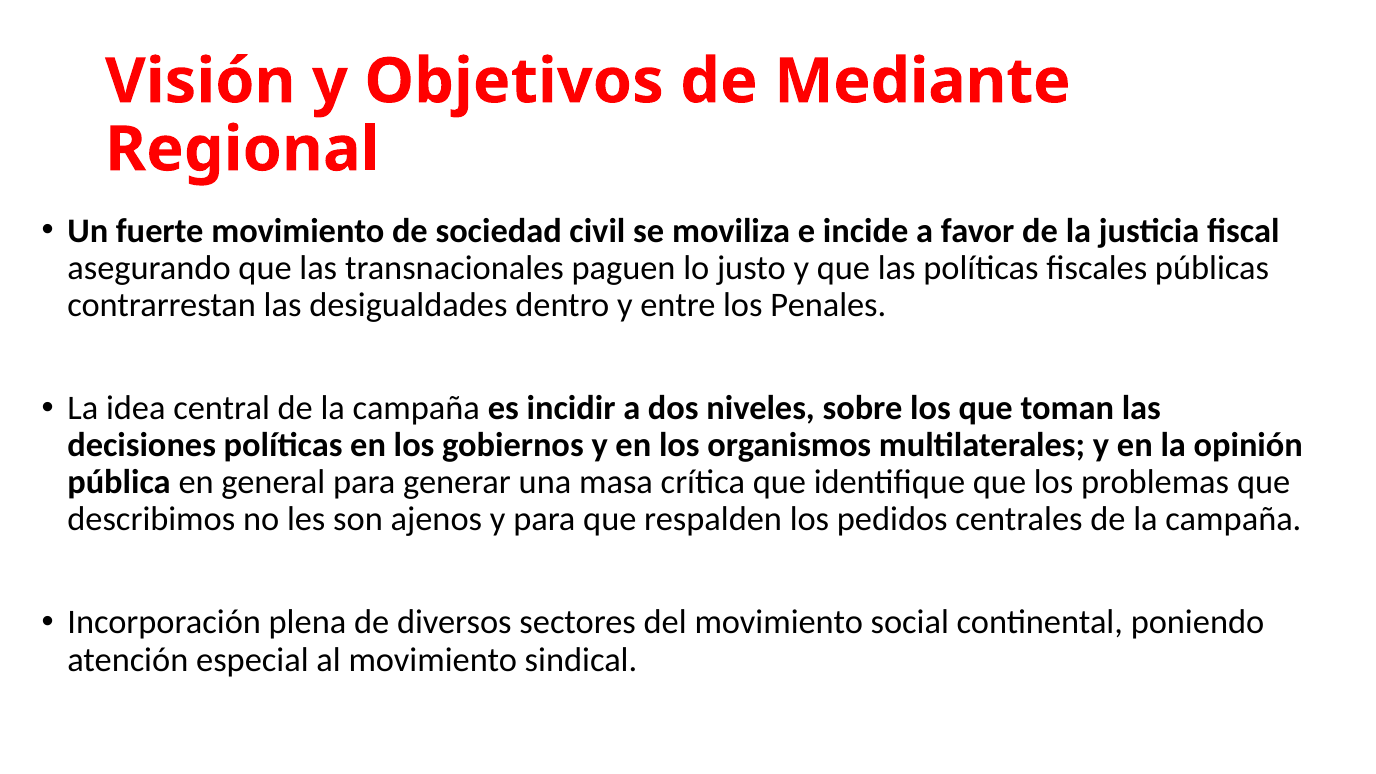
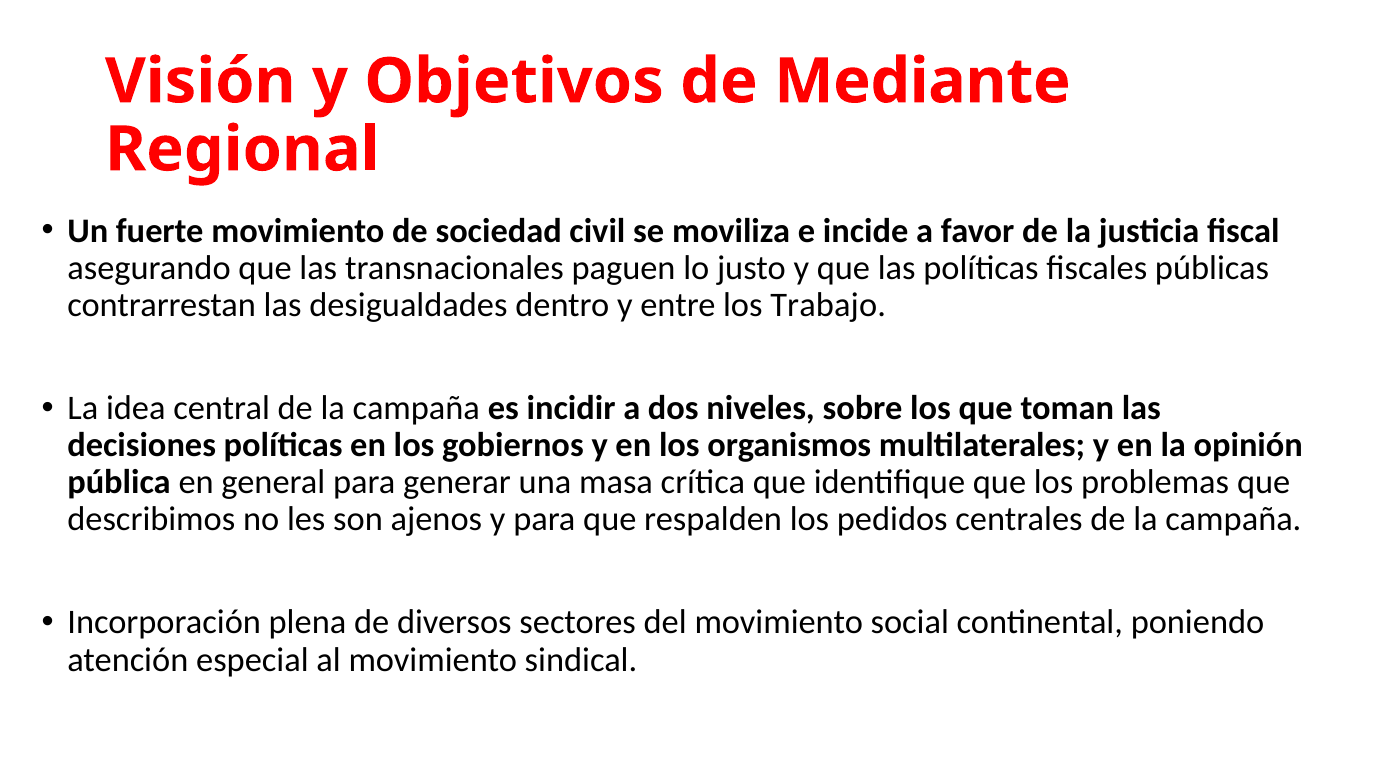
Penales: Penales -> Trabajo
